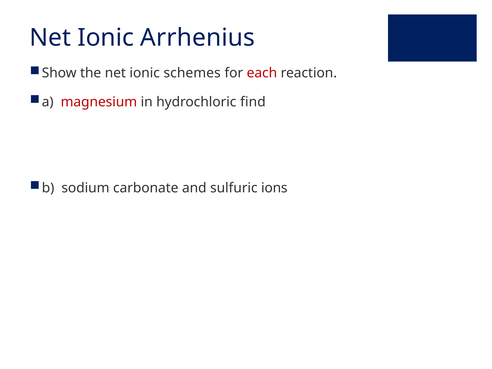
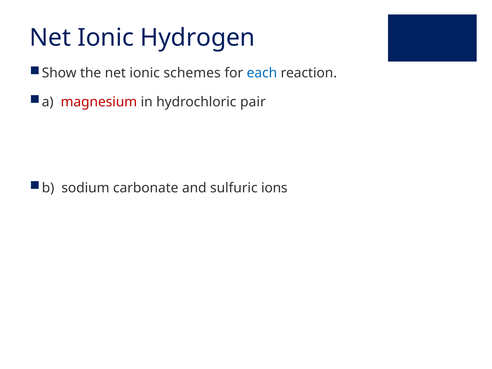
Arrhenius: Arrhenius -> Hydrogen
each colour: red -> blue
find: find -> pair
